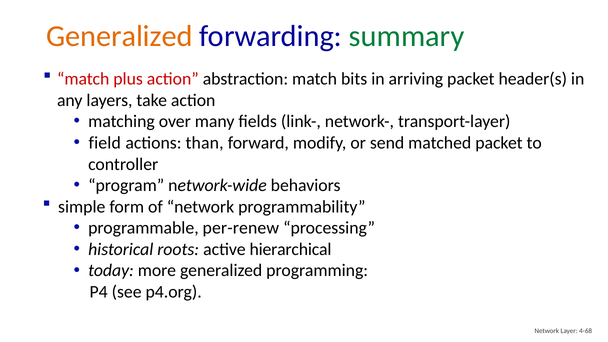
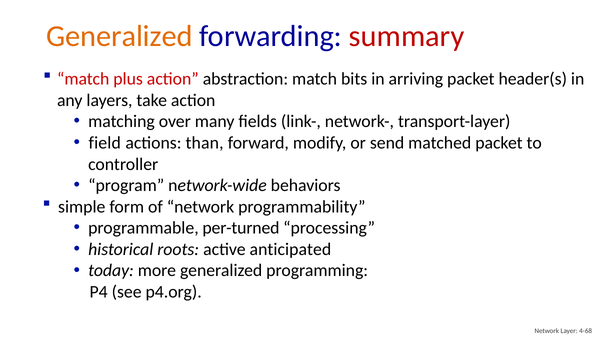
summary colour: green -> red
per-renew: per-renew -> per-turned
hierarchical: hierarchical -> anticipated
